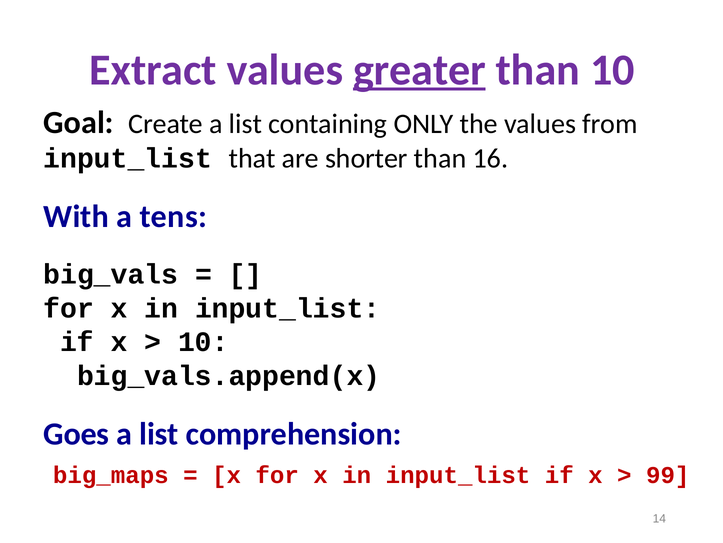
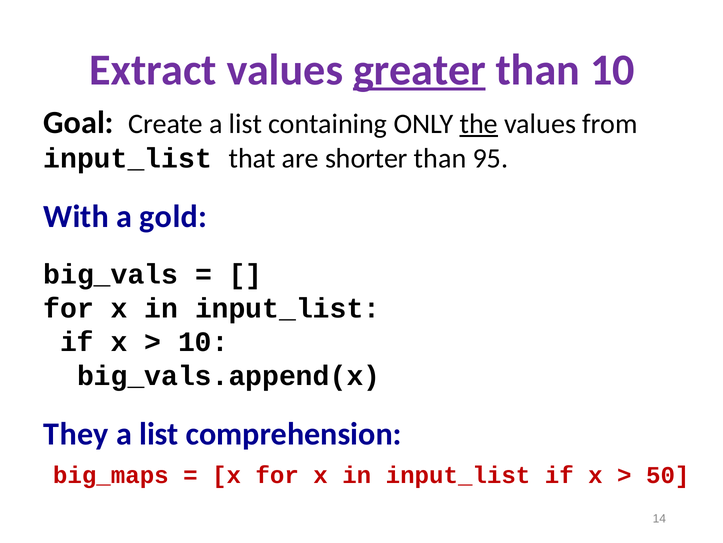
the underline: none -> present
16: 16 -> 95
tens: tens -> gold
Goes: Goes -> They
99: 99 -> 50
